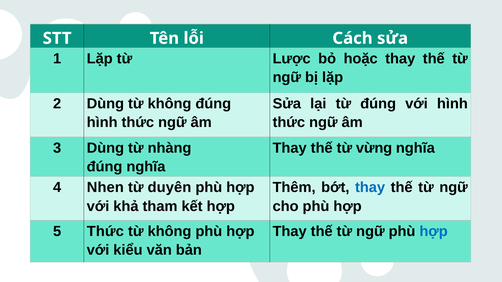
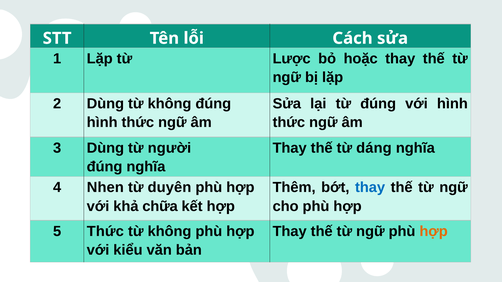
nhàng: nhàng -> người
vừng: vừng -> dáng
tham: tham -> chữa
hợp at (434, 232) colour: blue -> orange
